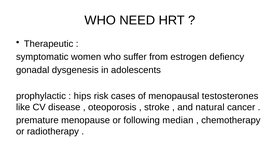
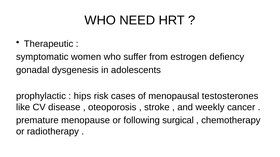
natural: natural -> weekly
median: median -> surgical
